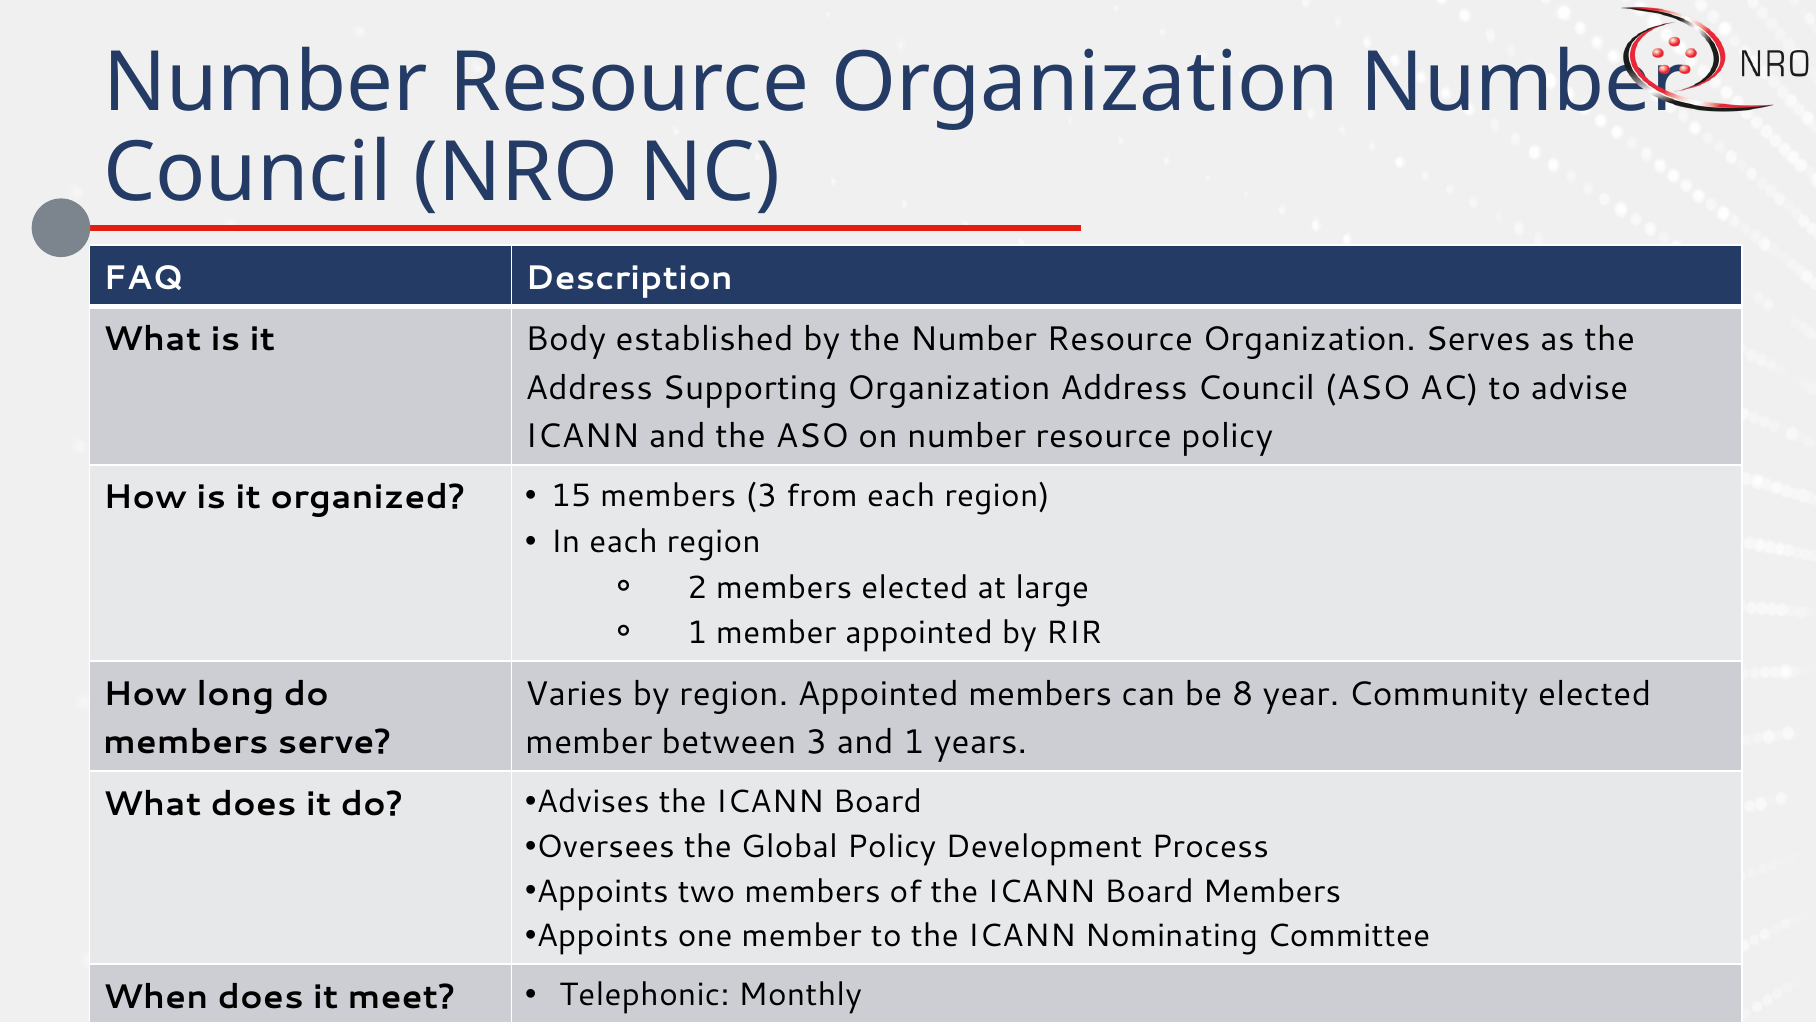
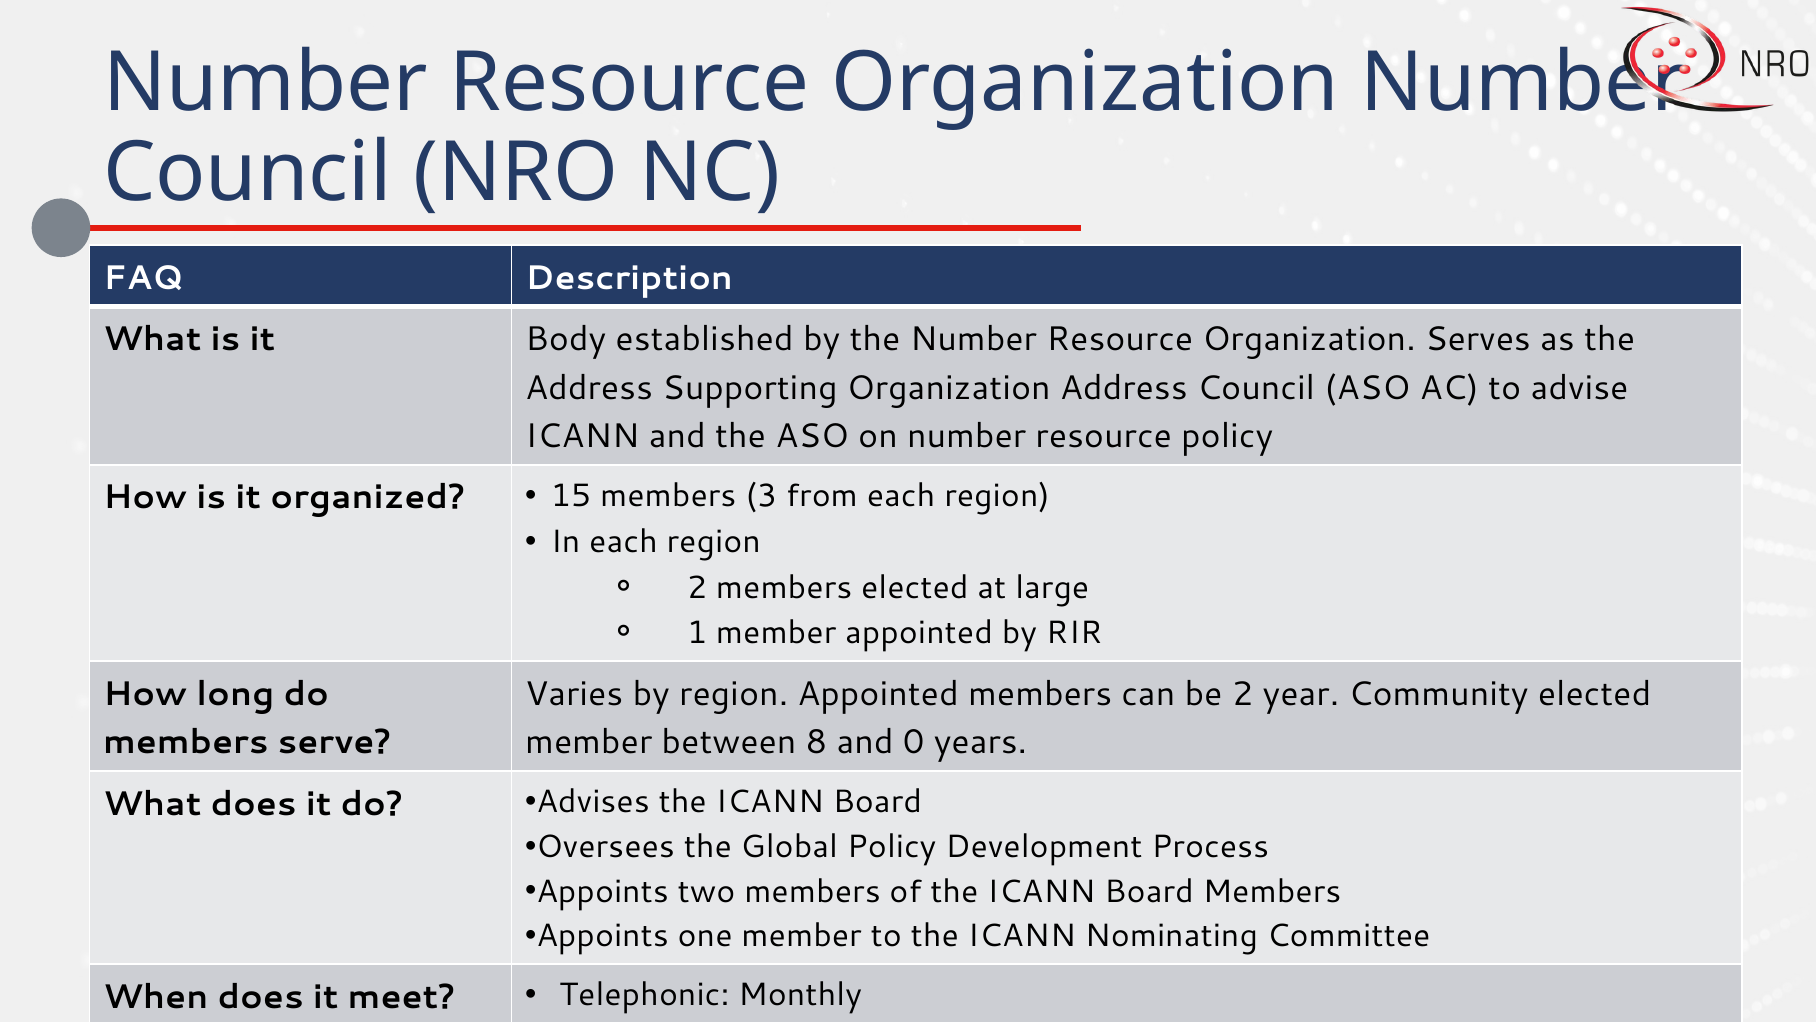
be 8: 8 -> 2
between 3: 3 -> 8
and 1: 1 -> 0
